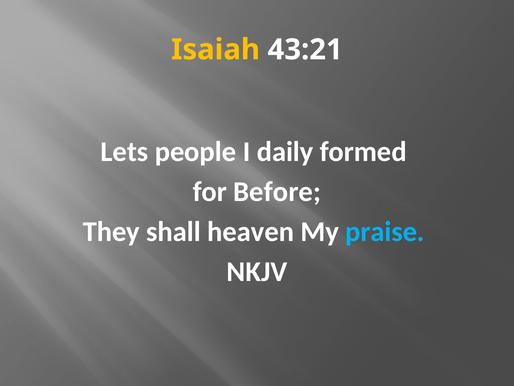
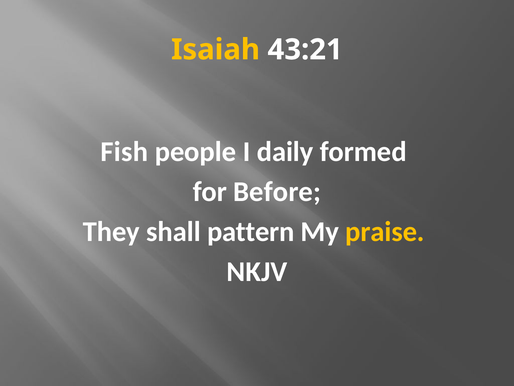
Lets: Lets -> Fish
heaven: heaven -> pattern
praise colour: light blue -> yellow
